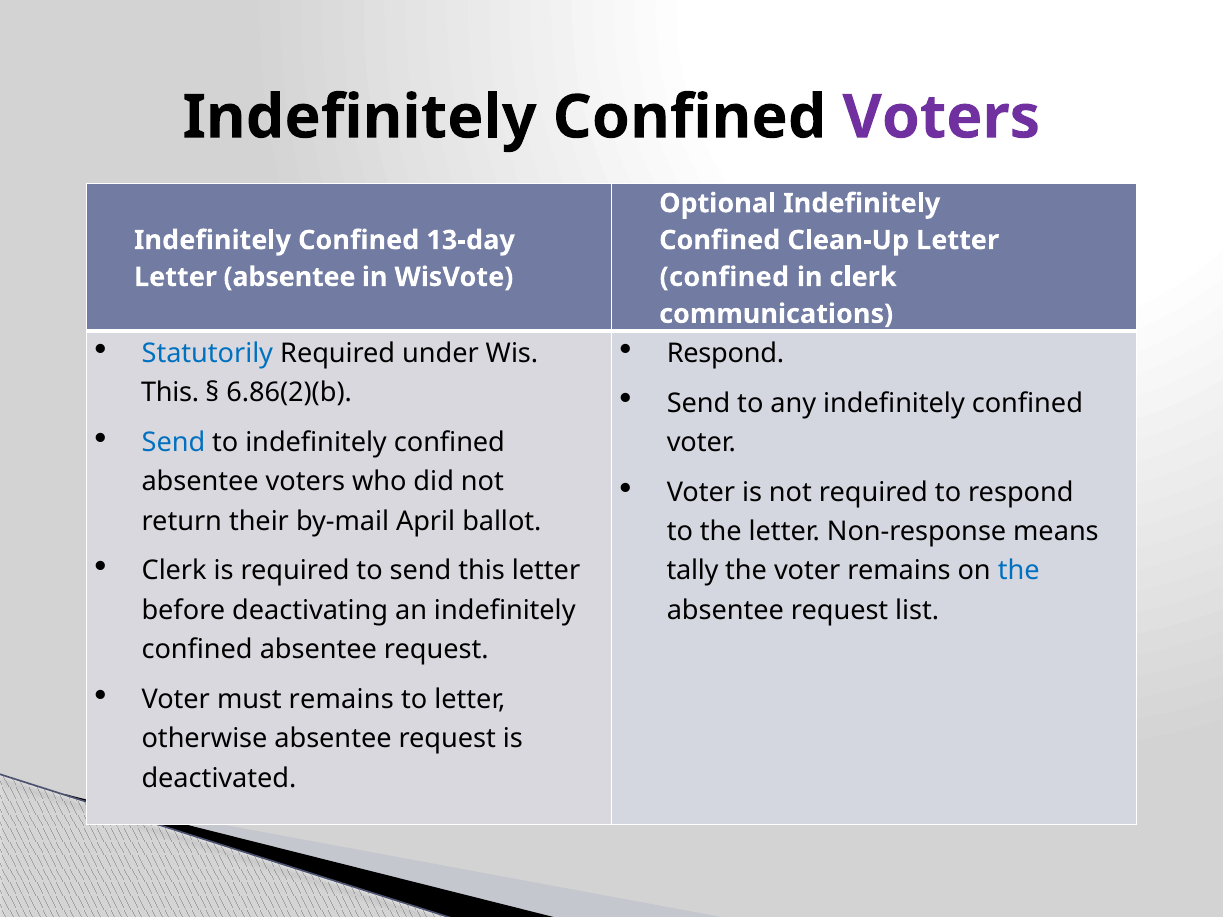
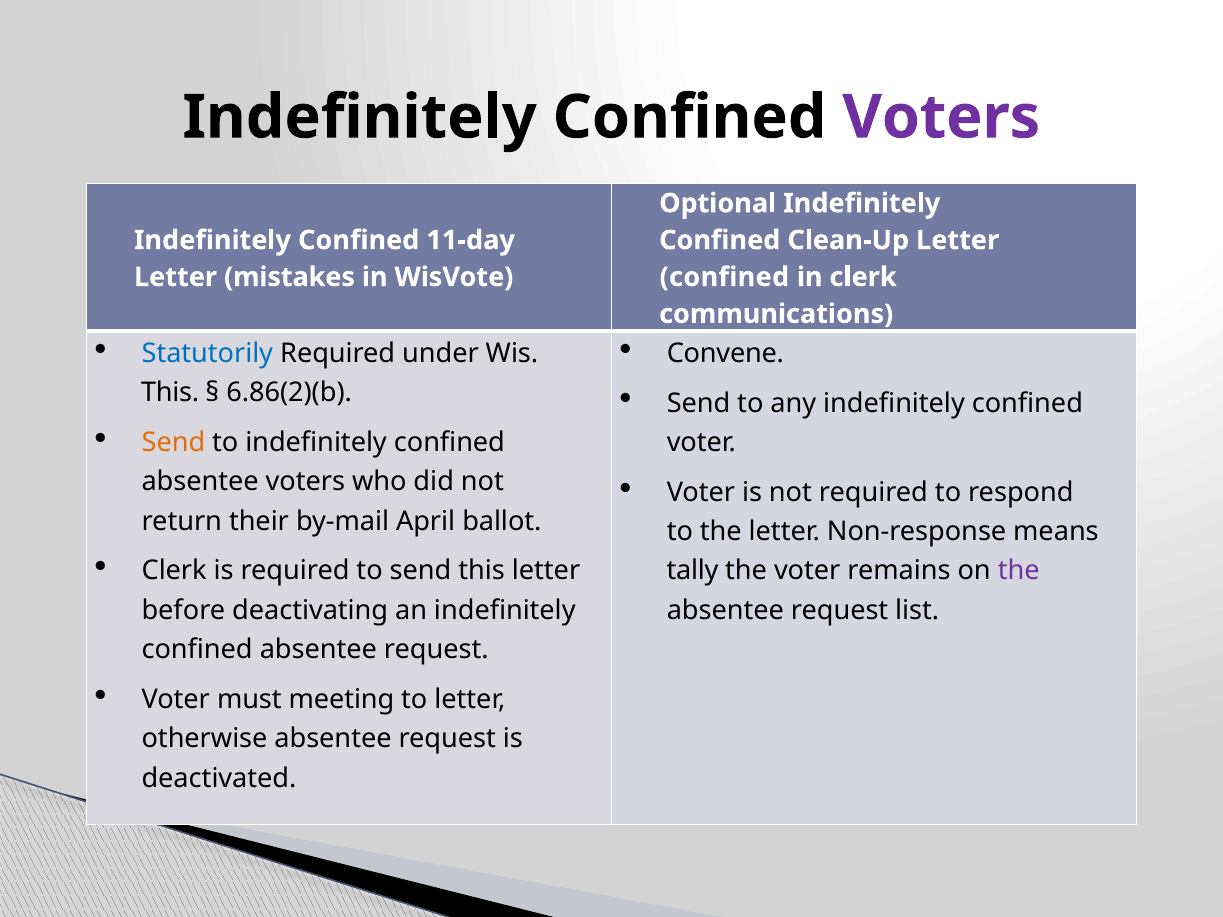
13-day: 13-day -> 11-day
Letter absentee: absentee -> mistakes
Respond at (725, 354): Respond -> Convene
Send at (173, 443) colour: blue -> orange
the at (1019, 571) colour: blue -> purple
must remains: remains -> meeting
